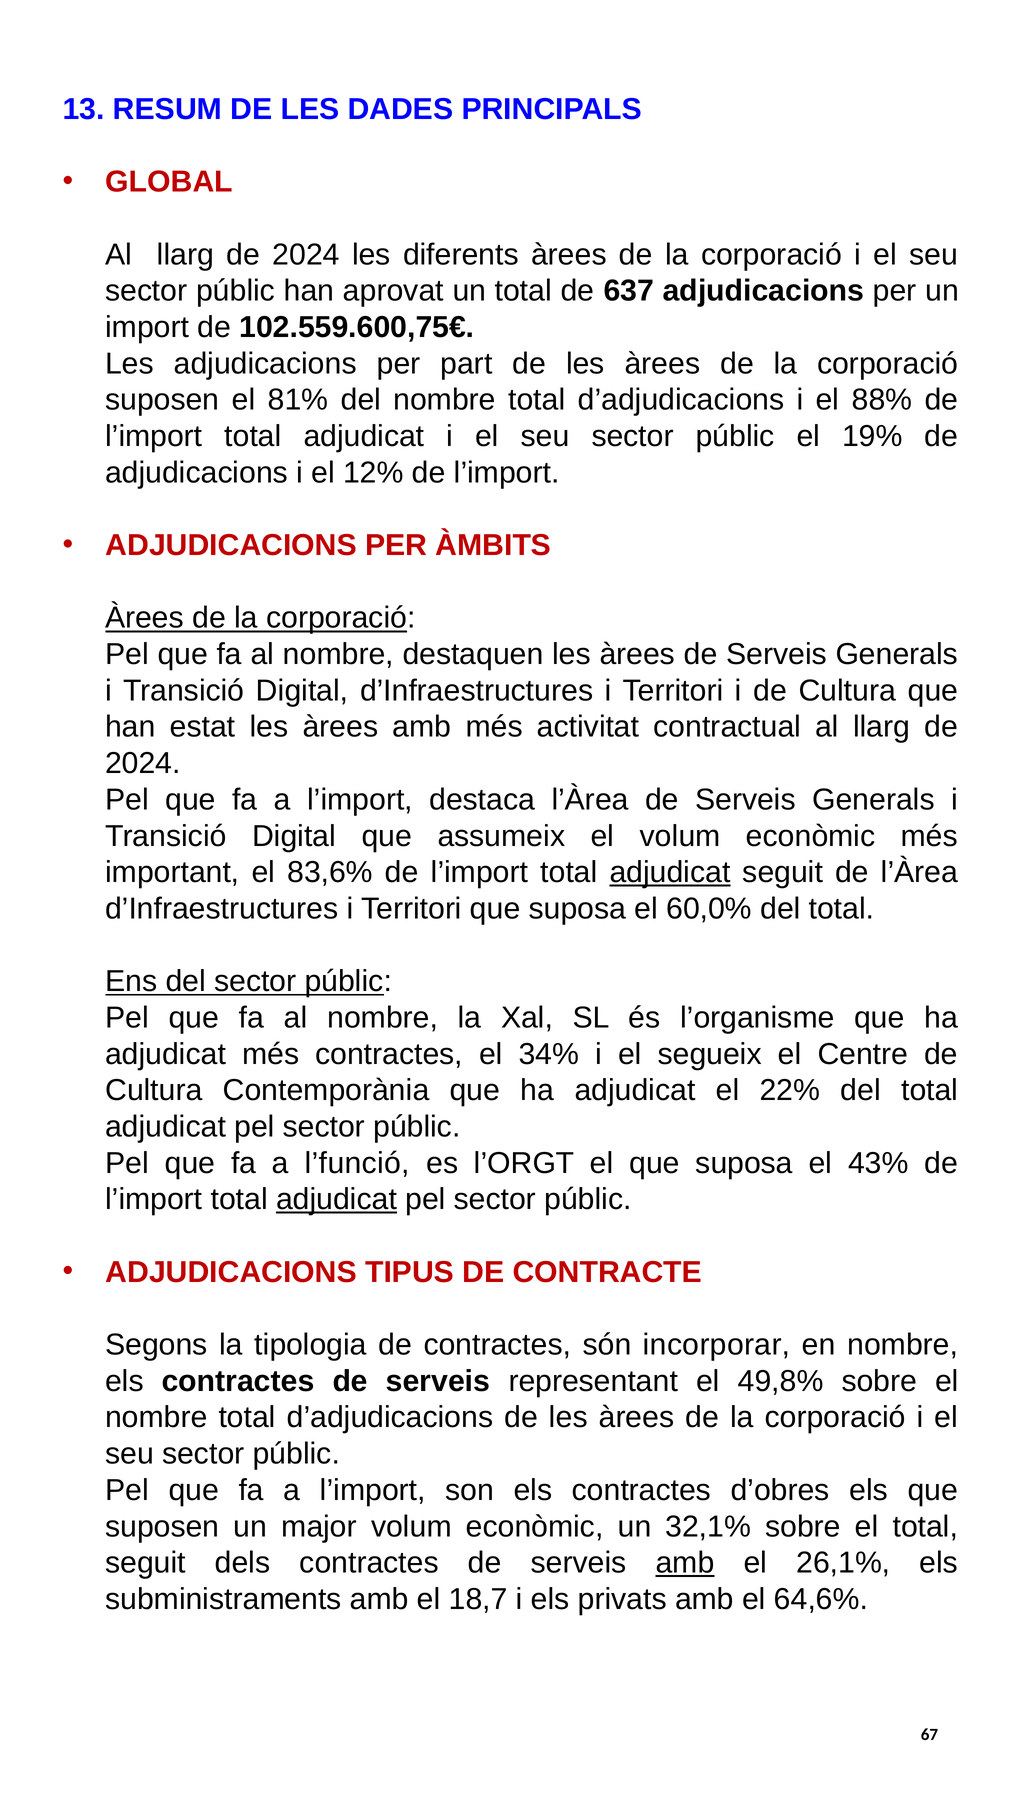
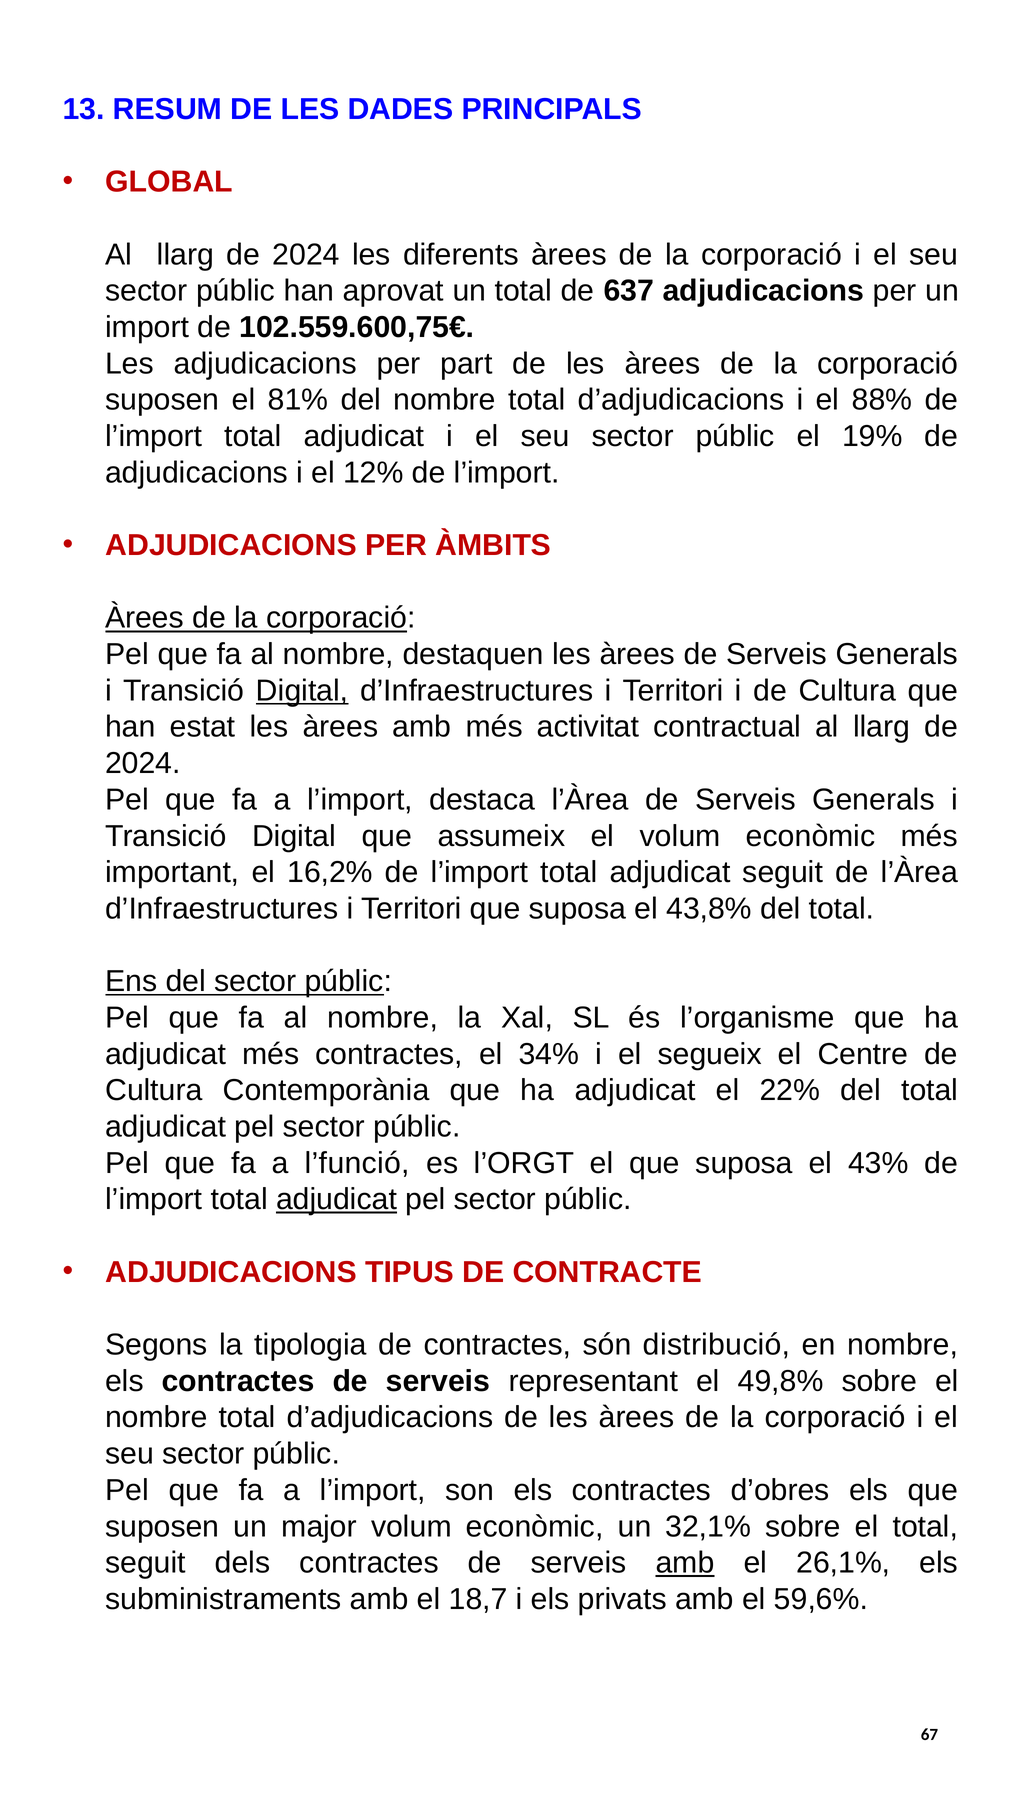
Digital at (302, 690) underline: none -> present
83,6%: 83,6% -> 16,2%
adjudicat at (670, 872) underline: present -> none
60,0%: 60,0% -> 43,8%
incorporar: incorporar -> distribució
64,6%: 64,6% -> 59,6%
